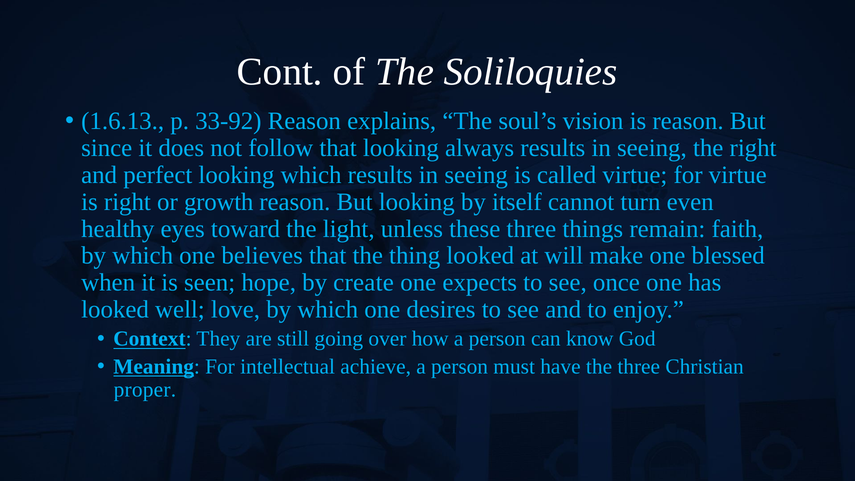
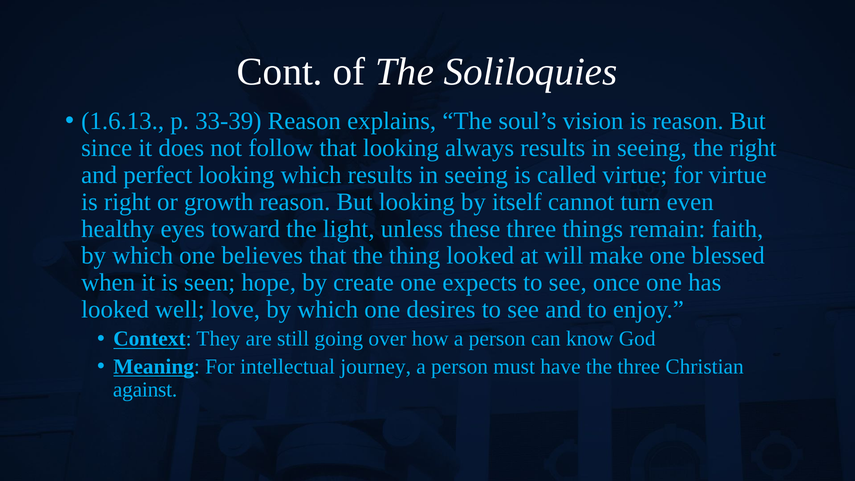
33-92: 33-92 -> 33-39
achieve: achieve -> journey
proper: proper -> against
